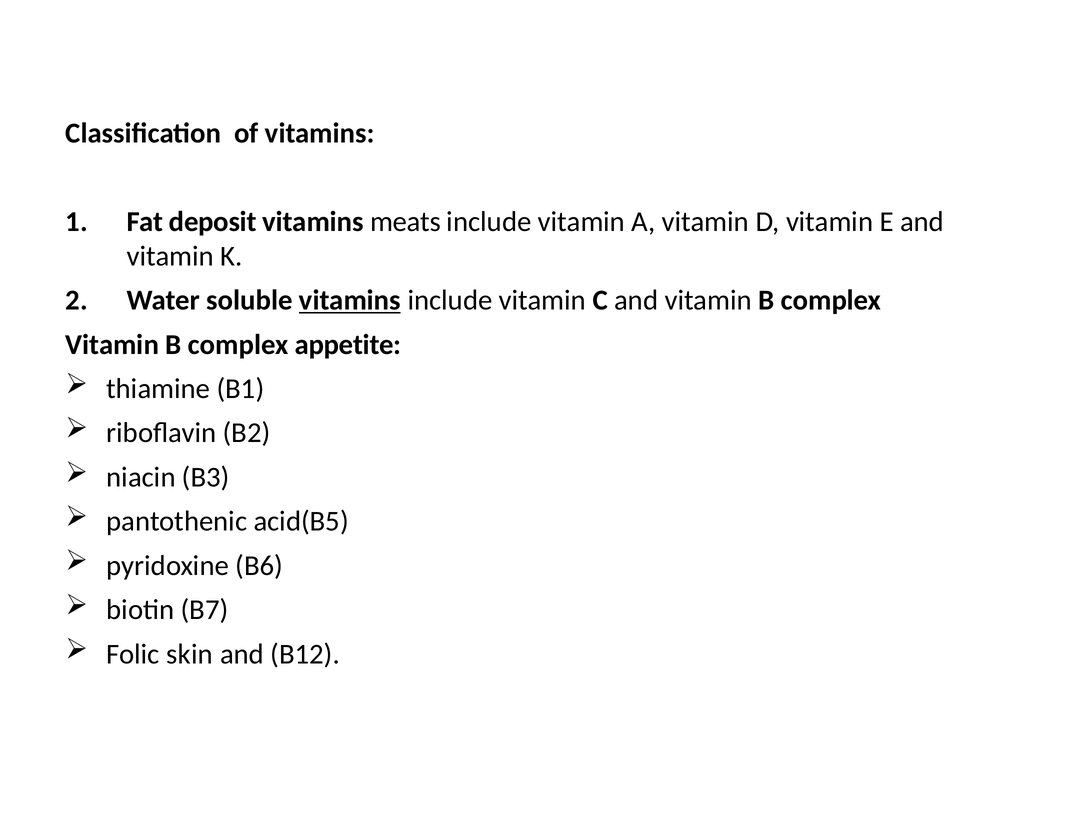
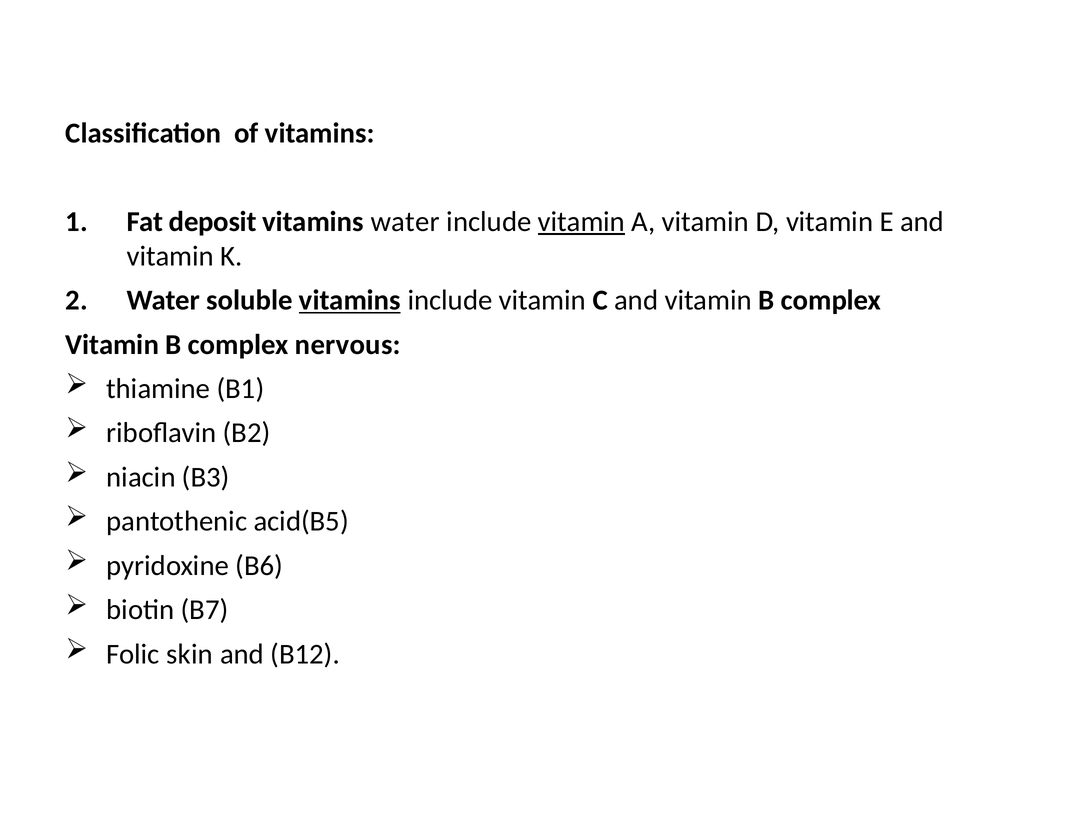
vitamins meats: meats -> water
vitamin at (581, 222) underline: none -> present
appetite: appetite -> nervous
